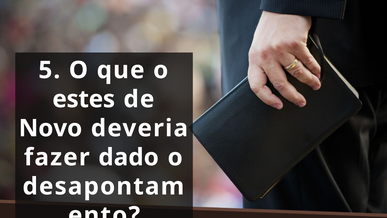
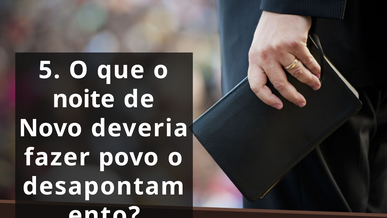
estes: estes -> noite
dado: dado -> povo
